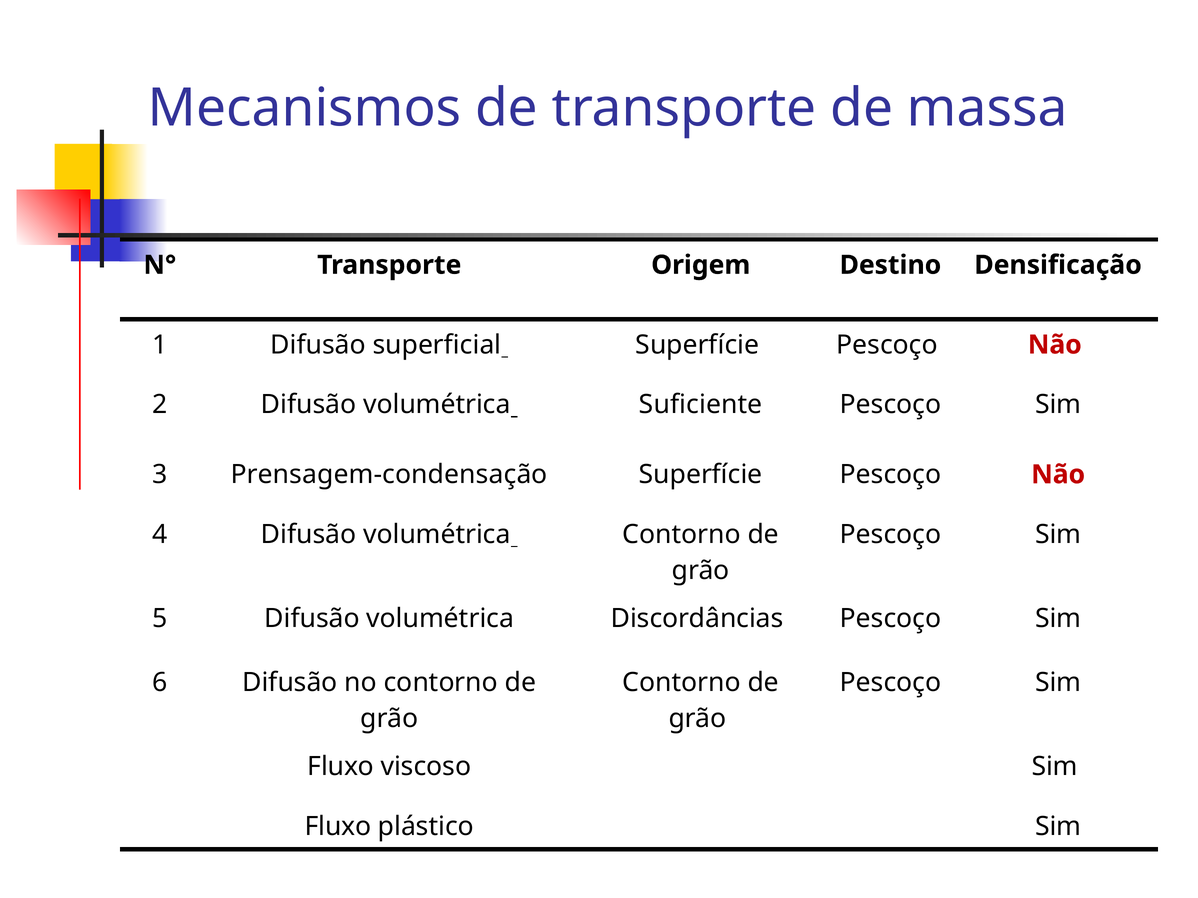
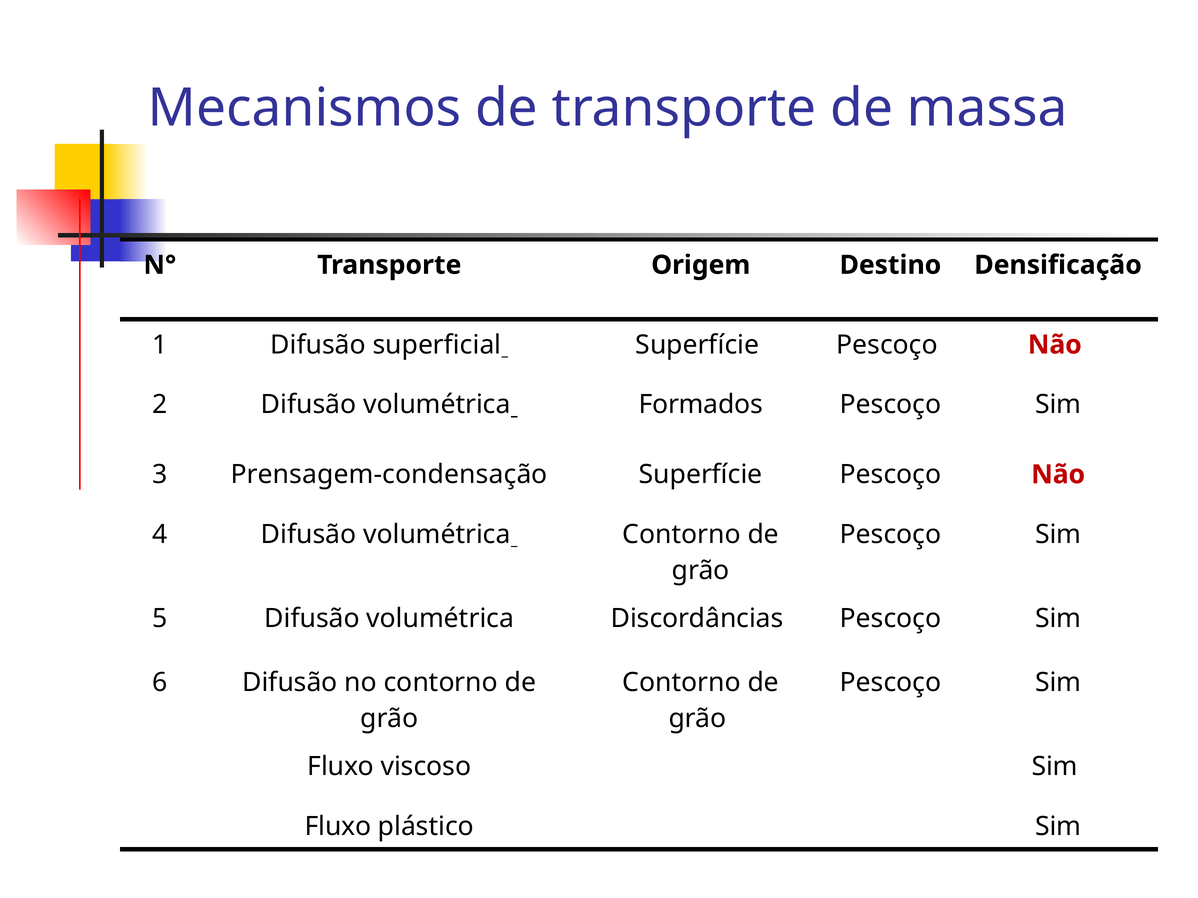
Suficiente: Suficiente -> Formados
